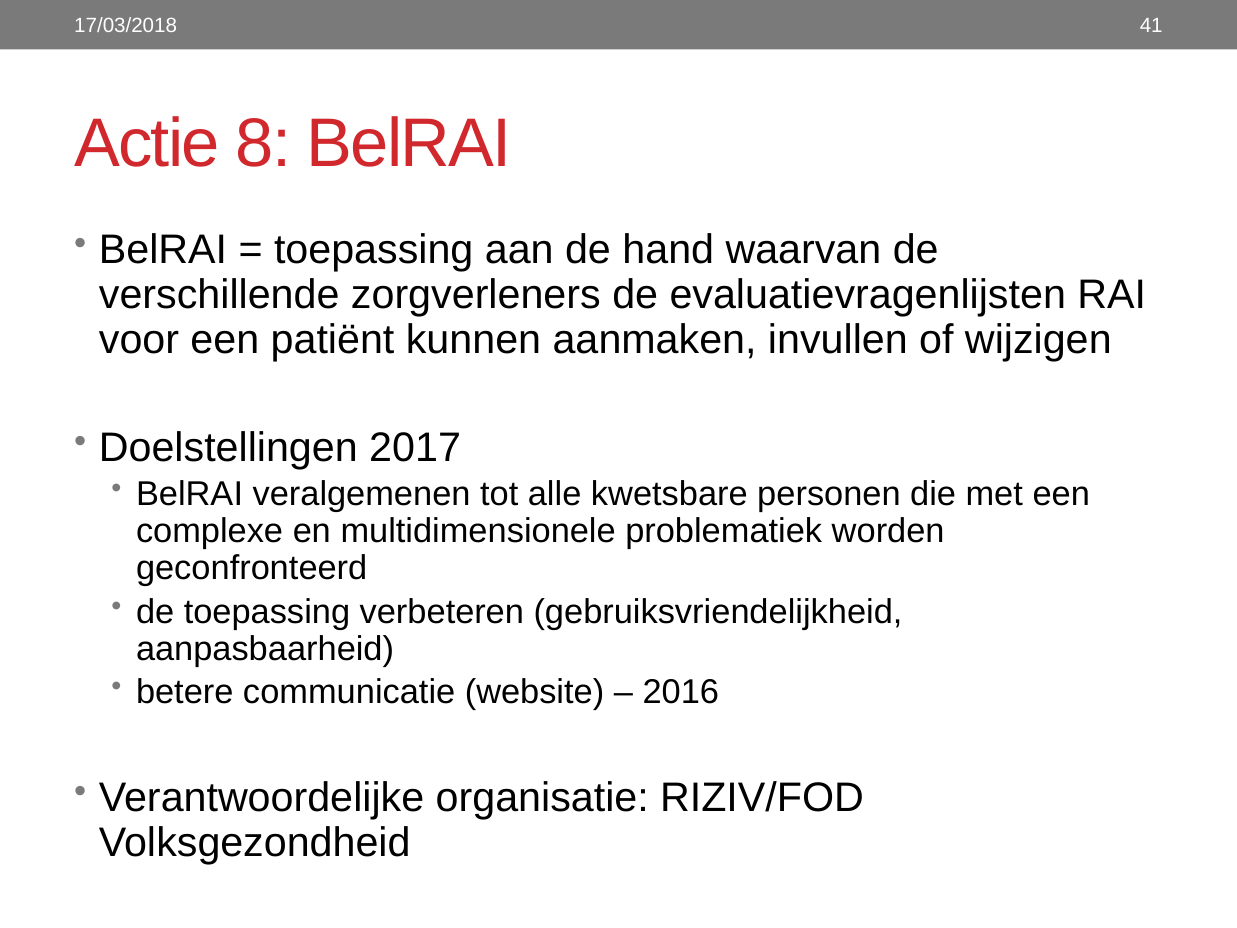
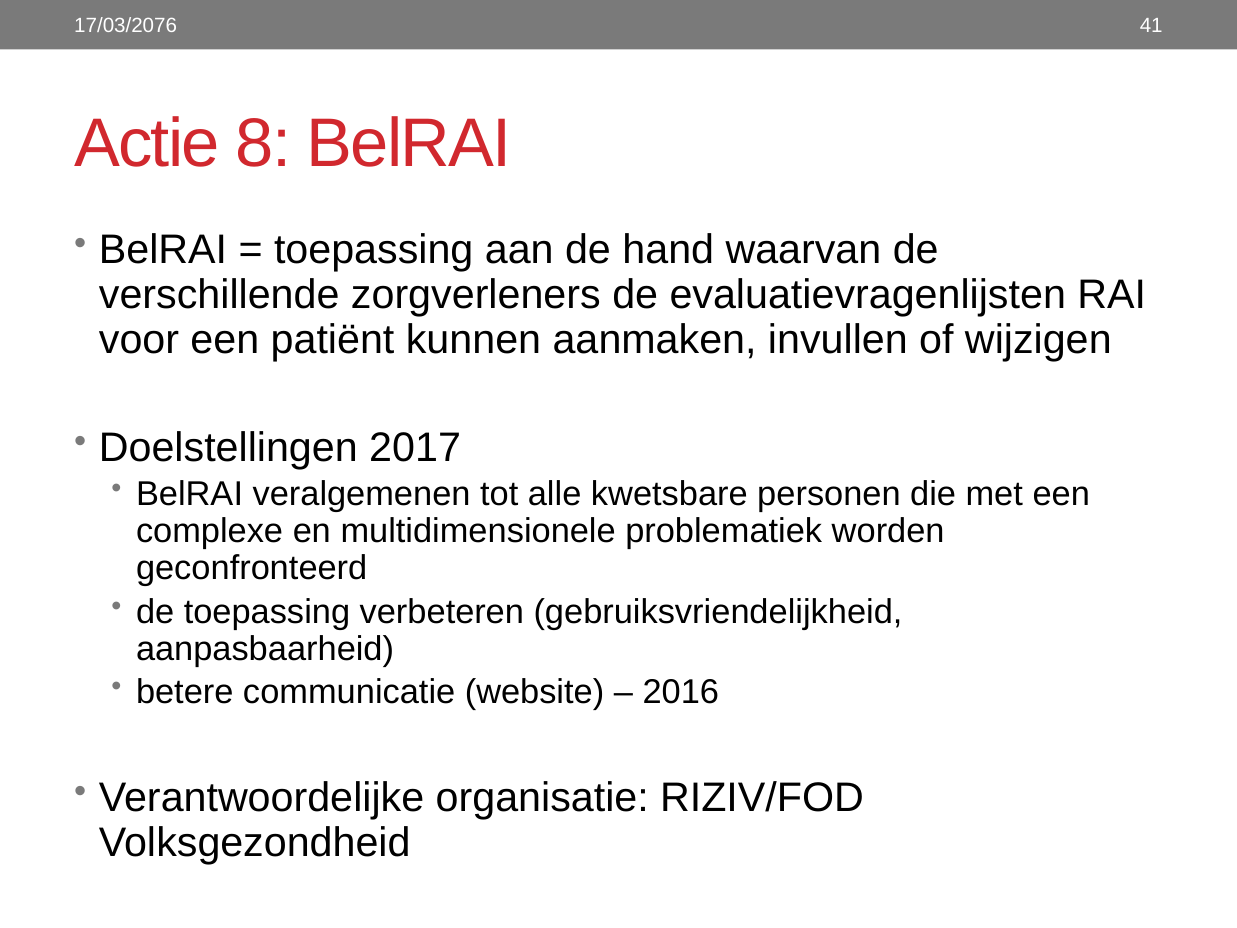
17/03/2018: 17/03/2018 -> 17/03/2076
